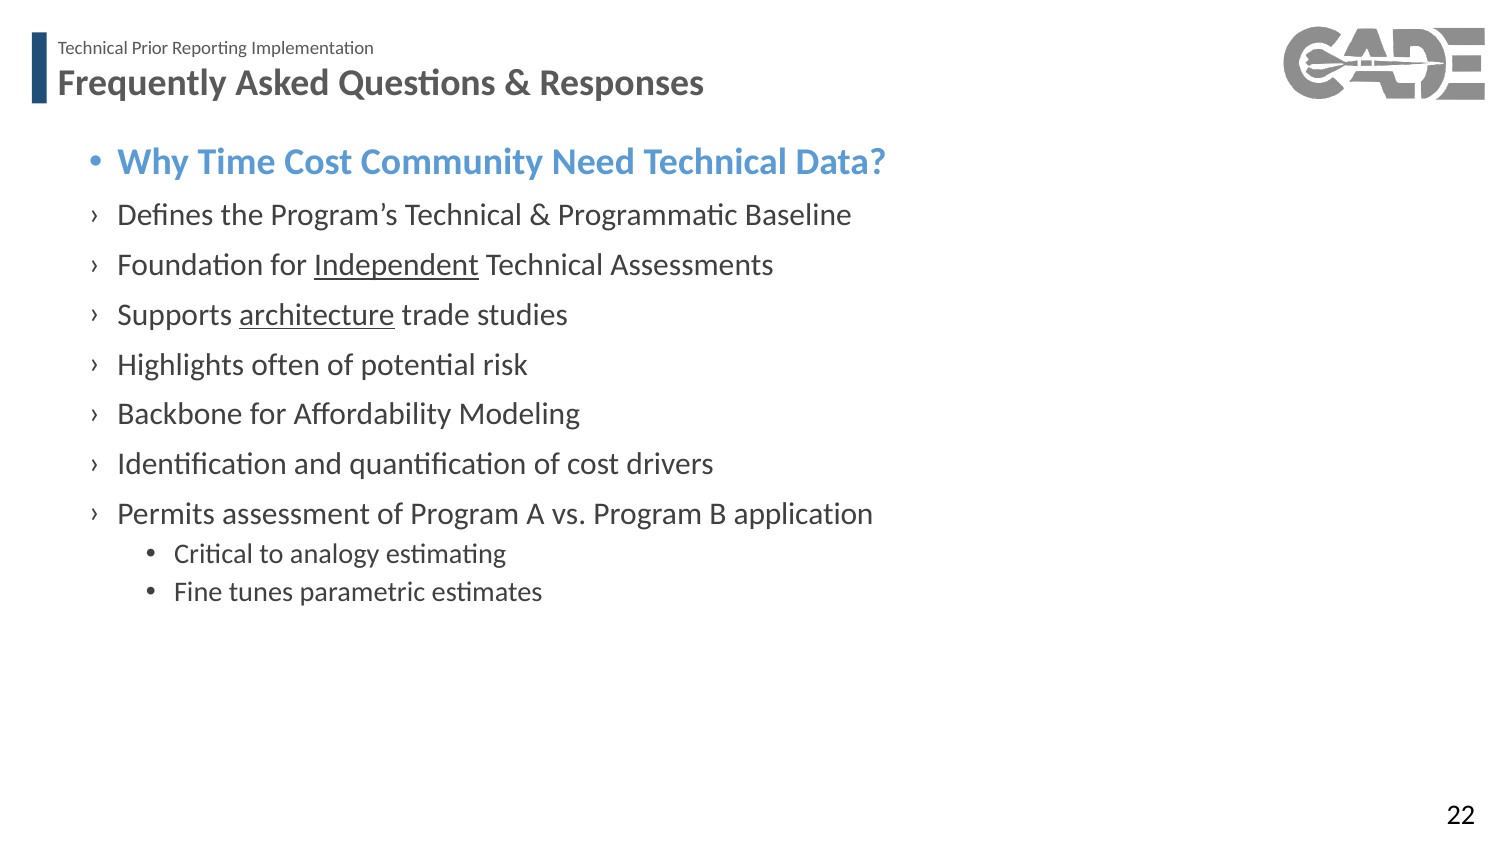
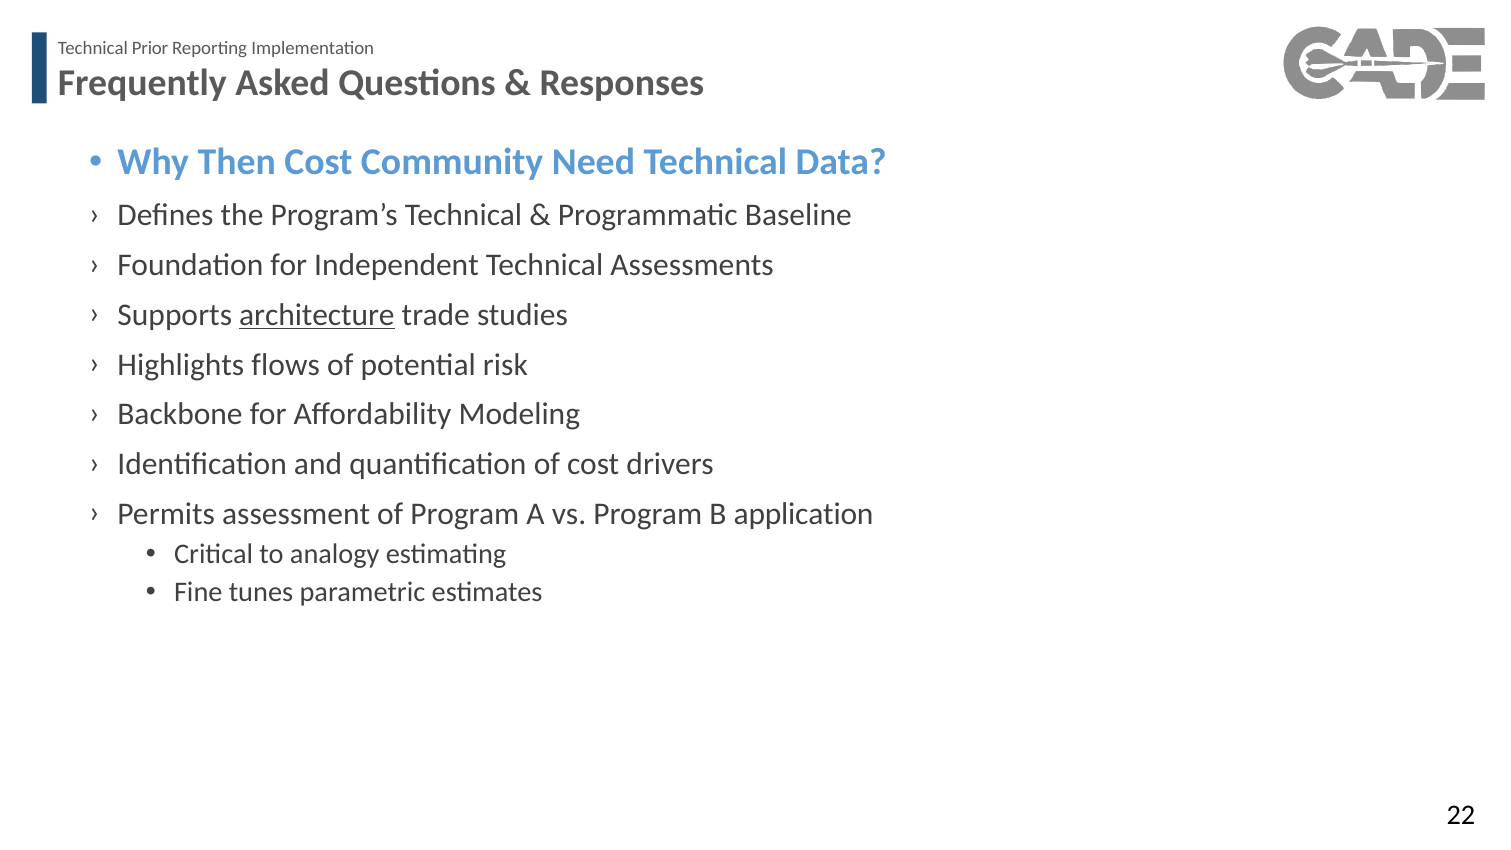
Time: Time -> Then
Independent underline: present -> none
often: often -> flows
